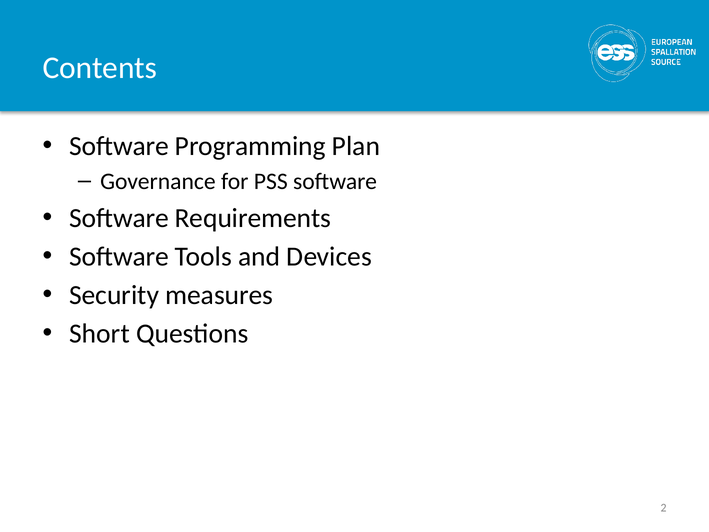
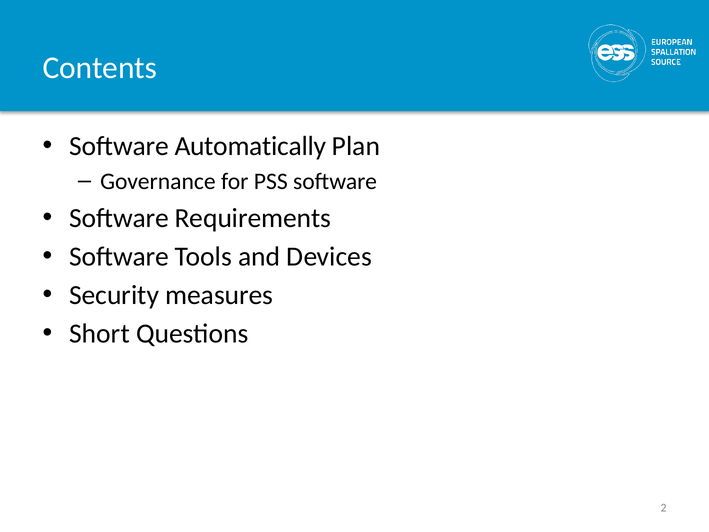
Programming: Programming -> Automatically
